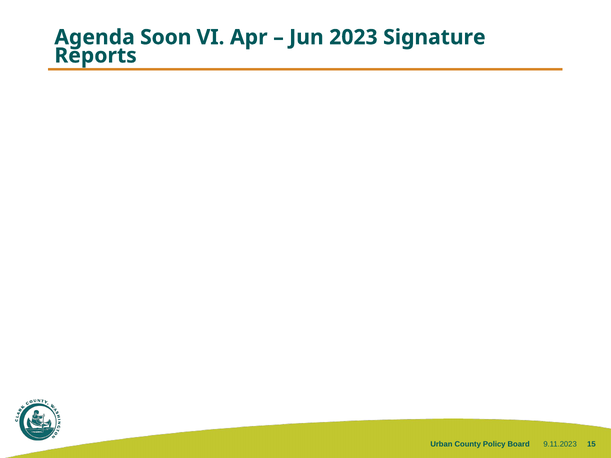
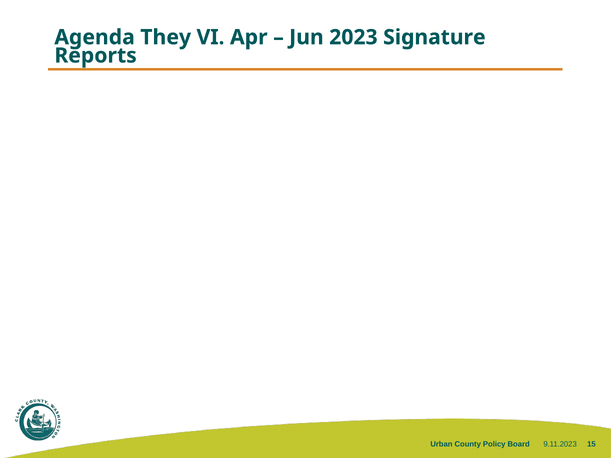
Soon: Soon -> They
